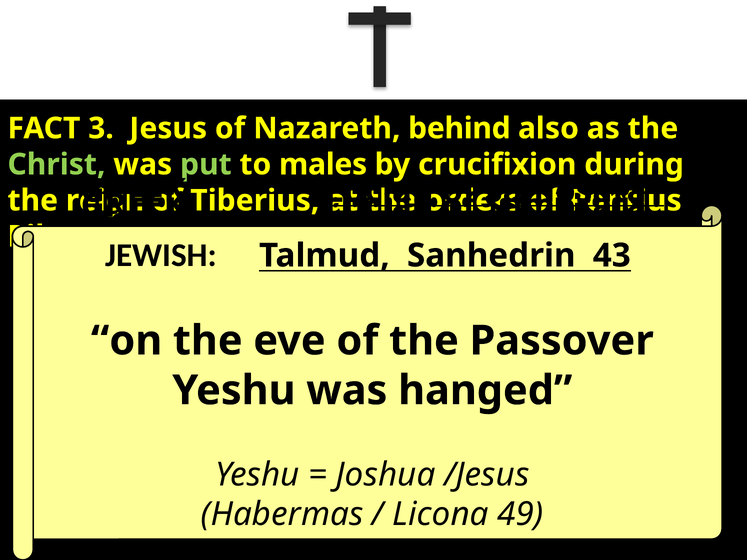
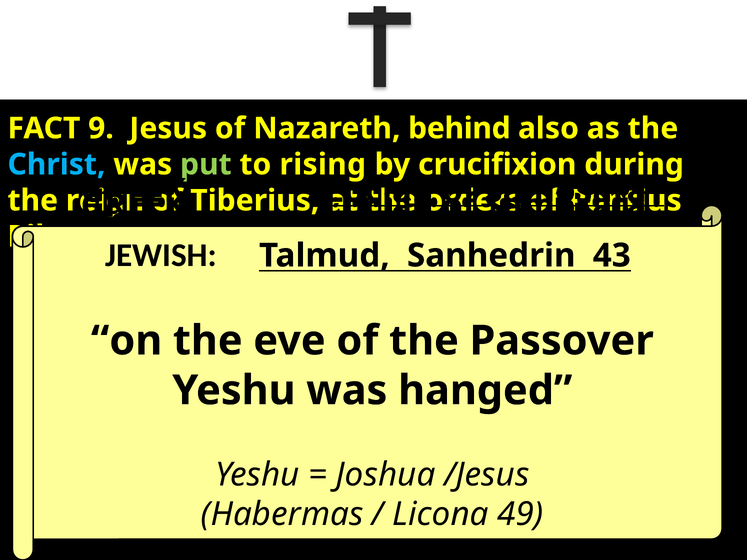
3: 3 -> 9
Christ colour: light green -> light blue
males: males -> rising
